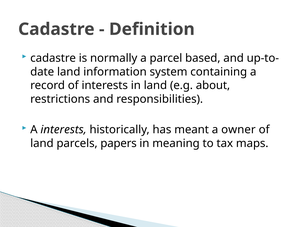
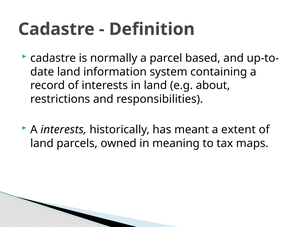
owner: owner -> extent
papers: papers -> owned
